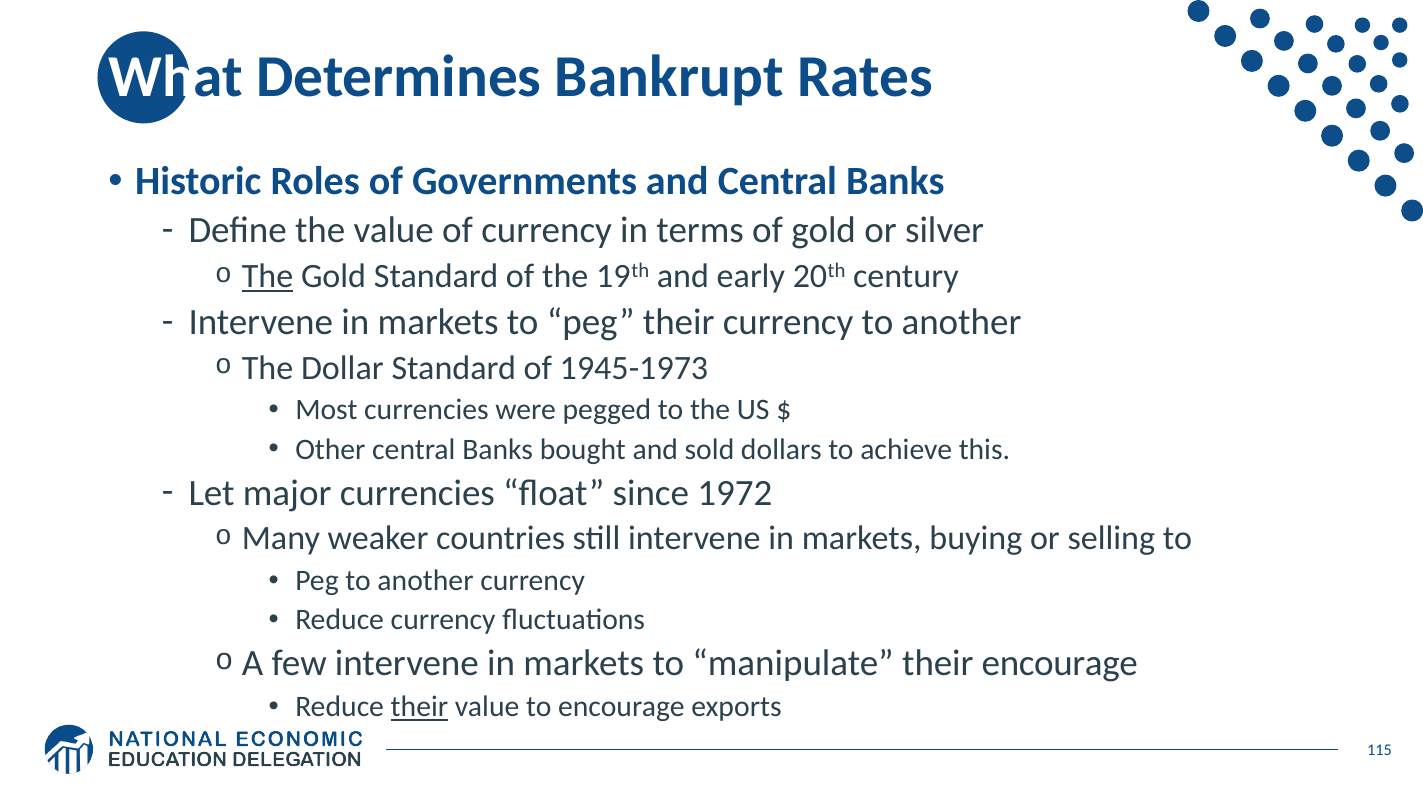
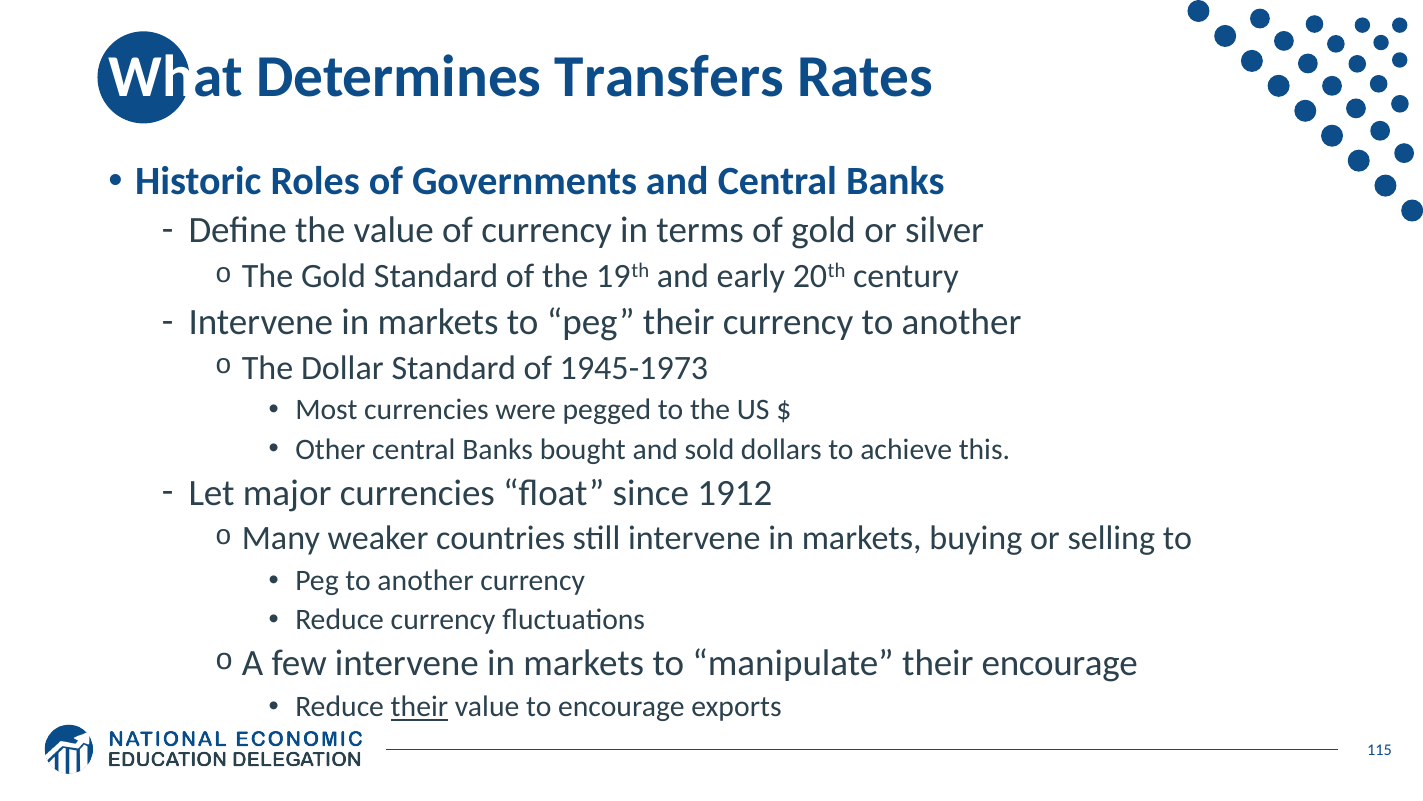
Bankrupt: Bankrupt -> Transfers
The at (268, 276) underline: present -> none
1972: 1972 -> 1912
